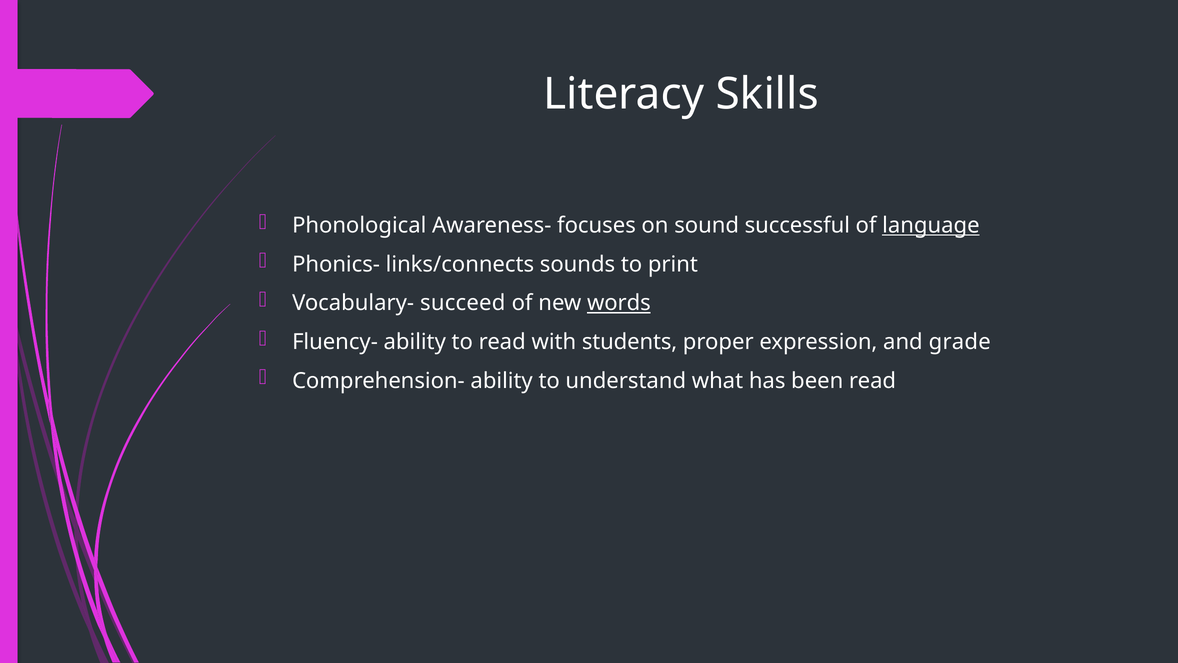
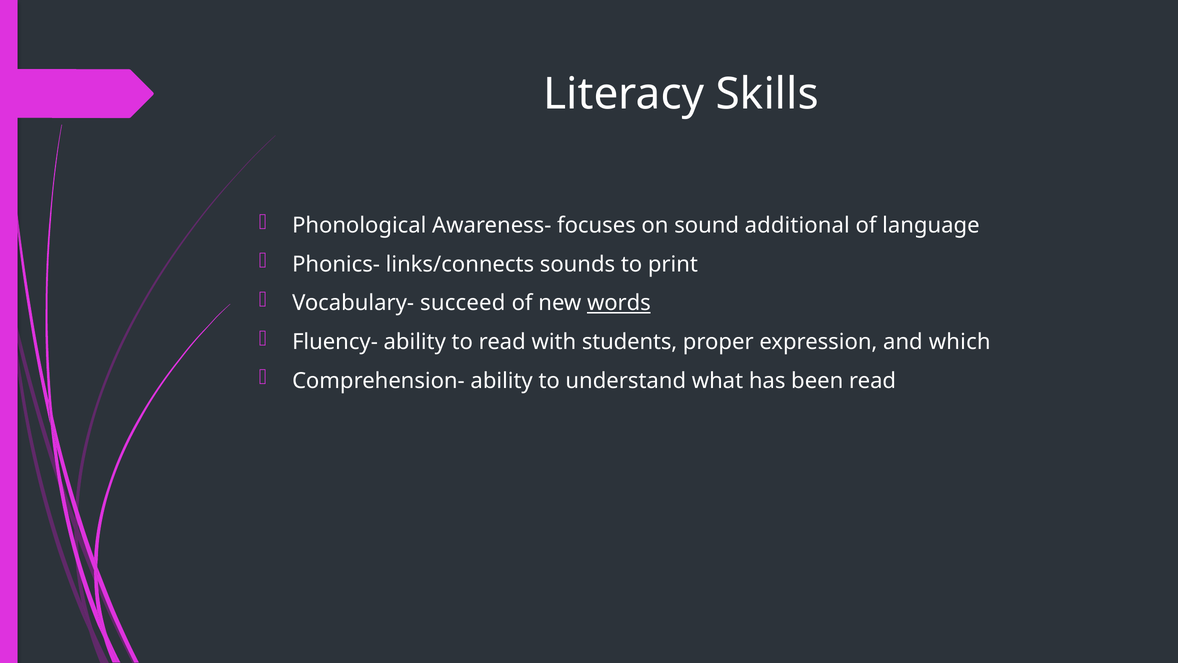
successful: successful -> additional
language underline: present -> none
grade: grade -> which
